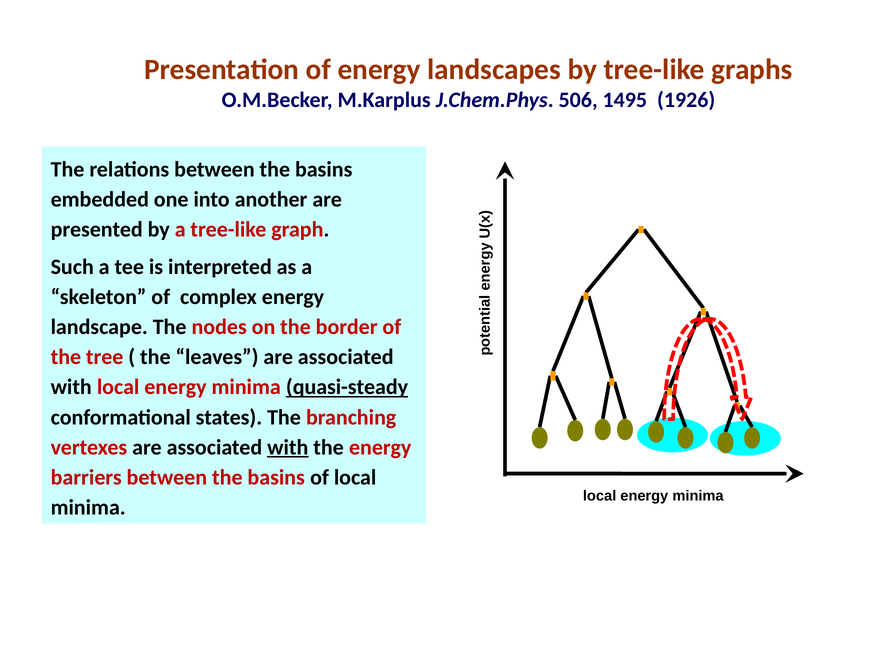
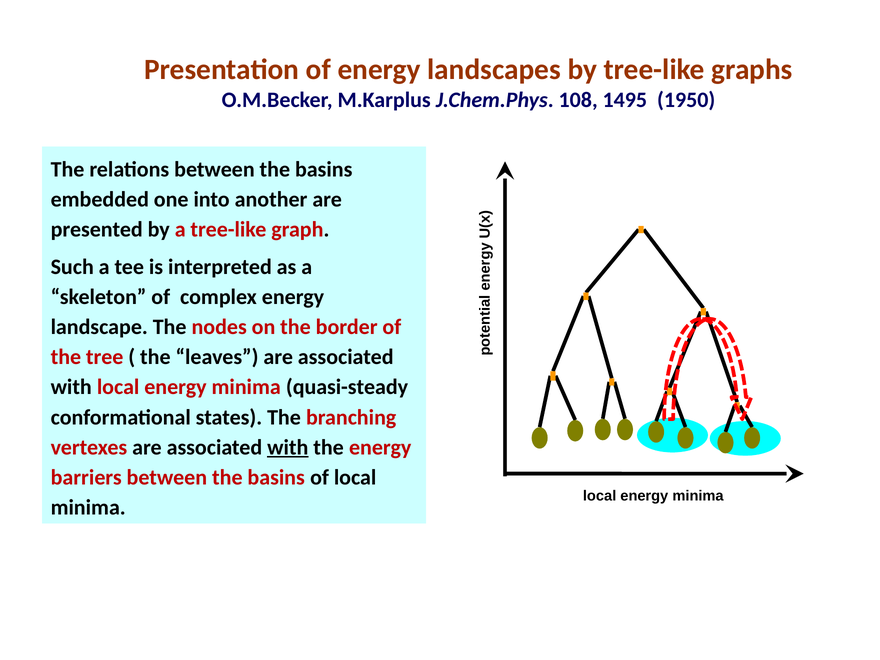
506: 506 -> 108
1926: 1926 -> 1950
quasi-steady underline: present -> none
